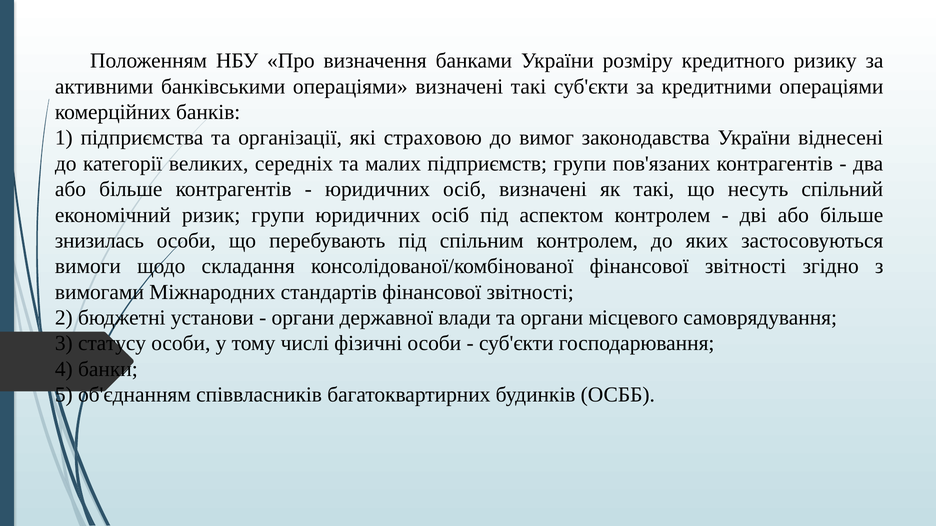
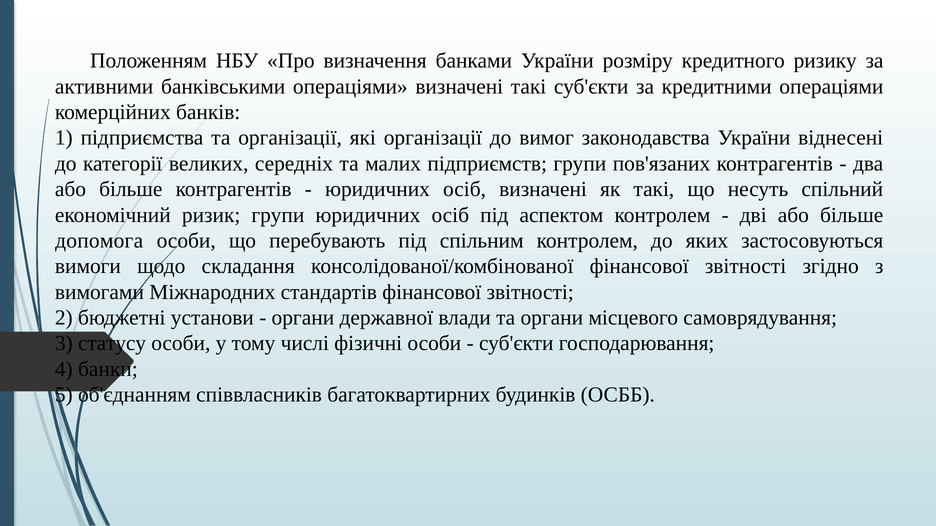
які страховою: страховою -> організації
знизилась: знизилась -> допомога
